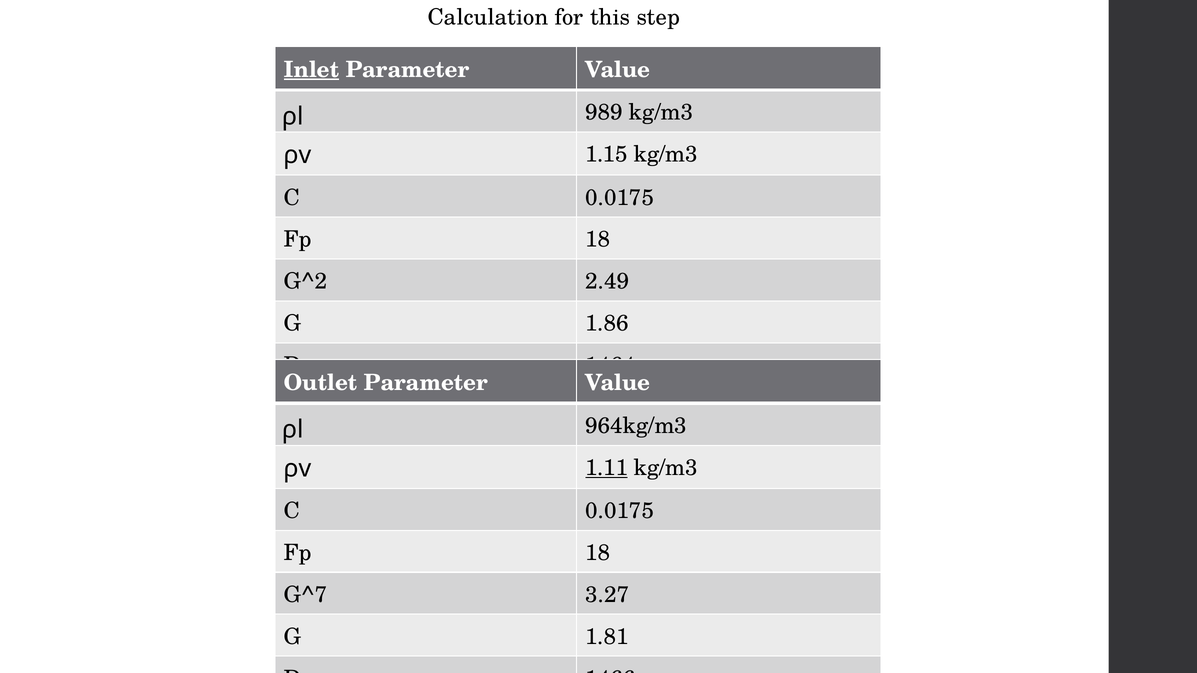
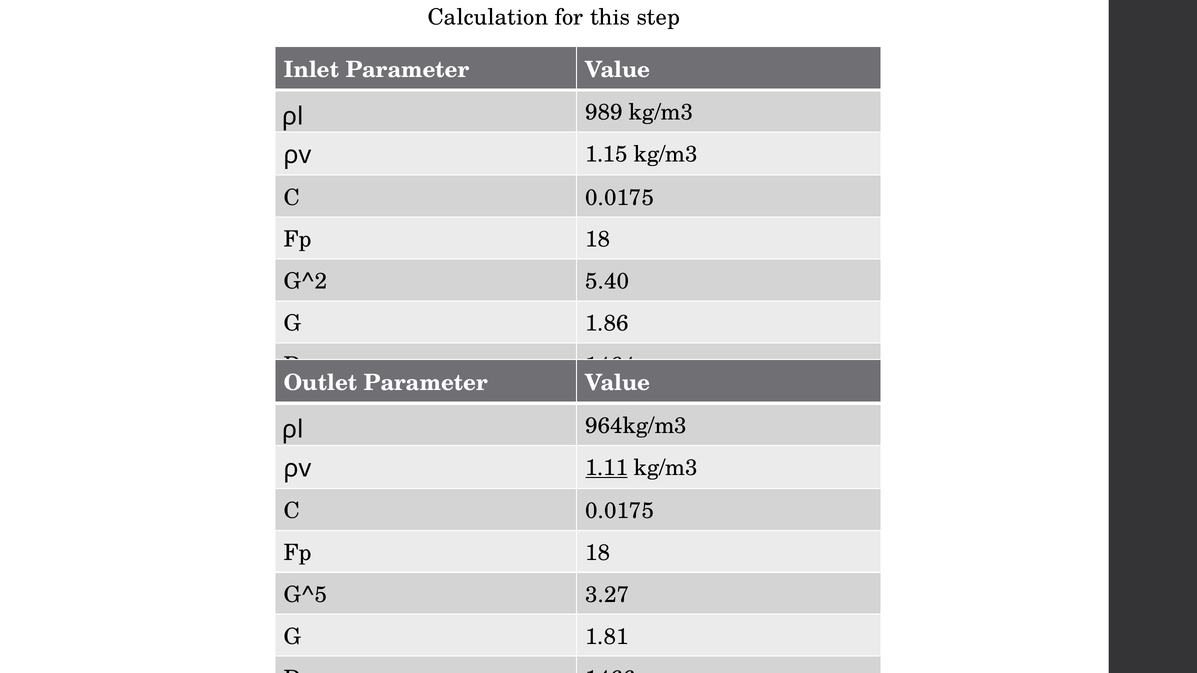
Inlet underline: present -> none
2.49: 2.49 -> 5.40
G^7: G^7 -> G^5
